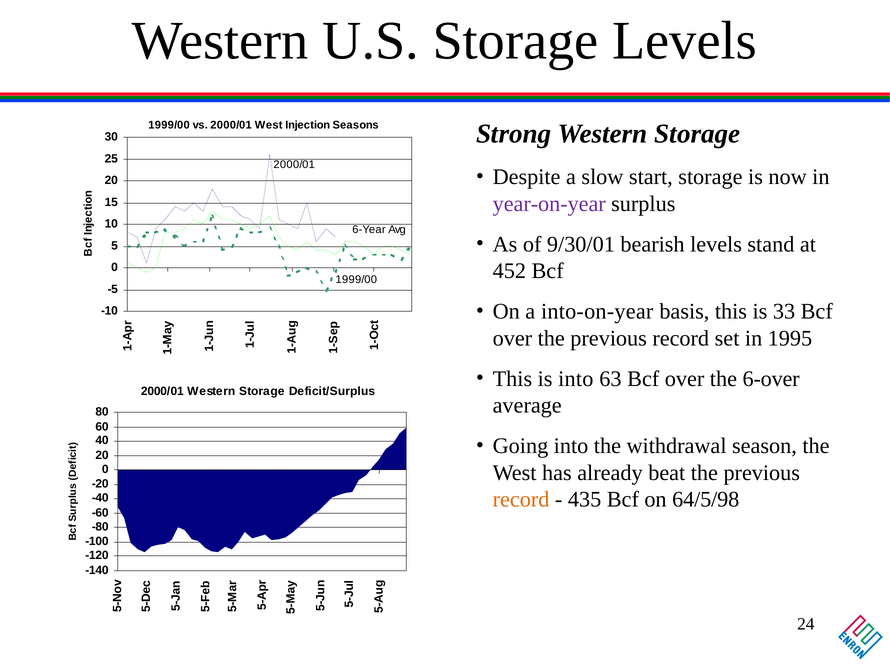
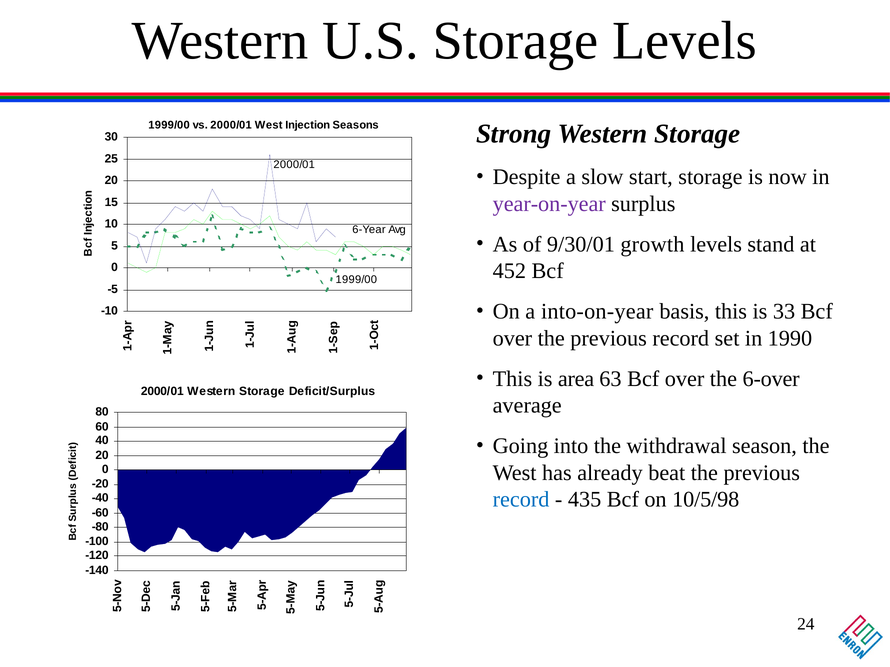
bearish: bearish -> growth
1995: 1995 -> 1990
is into: into -> area
record at (521, 500) colour: orange -> blue
64/5/98: 64/5/98 -> 10/5/98
